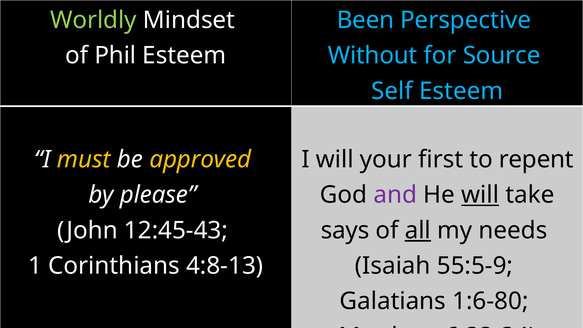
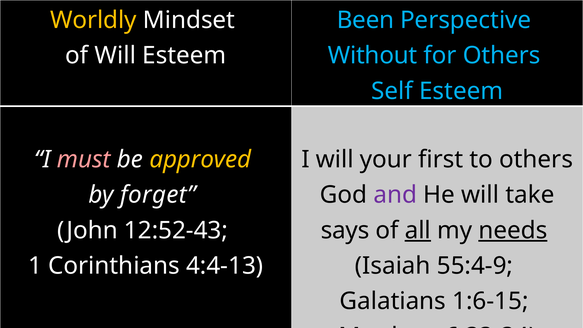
Worldly colour: light green -> yellow
of Phil: Phil -> Will
for Source: Source -> Others
must colour: yellow -> pink
to repent: repent -> others
please: please -> forget
will at (480, 195) underline: present -> none
12:45-43: 12:45-43 -> 12:52-43
needs underline: none -> present
4:8-13: 4:8-13 -> 4:4-13
55:5-9: 55:5-9 -> 55:4-9
1:6-80: 1:6-80 -> 1:6-15
